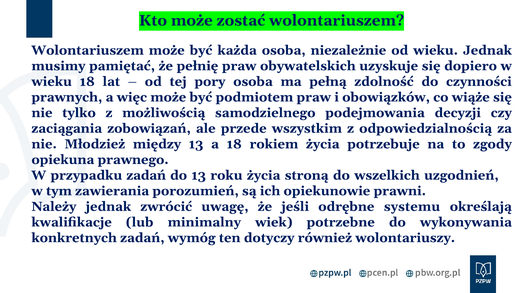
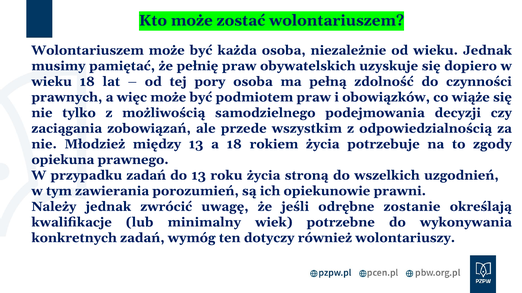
systemu: systemu -> zostanie
